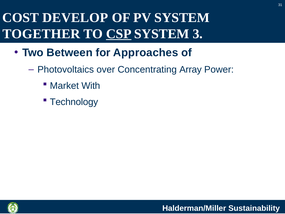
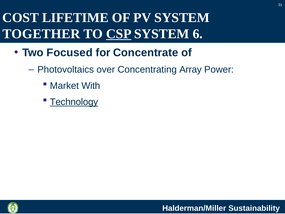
DEVELOP: DEVELOP -> LIFETIME
3: 3 -> 6
Between: Between -> Focused
Approaches: Approaches -> Concentrate
Technology underline: none -> present
